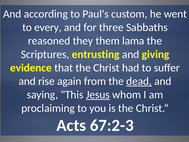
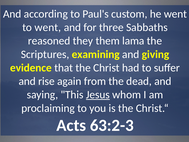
to every: every -> went
entrusting: entrusting -> examining
dead underline: present -> none
67:2-3: 67:2-3 -> 63:2-3
